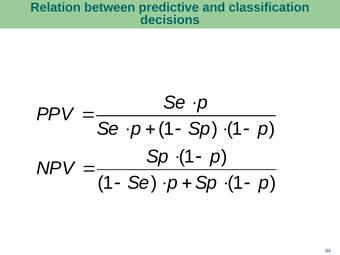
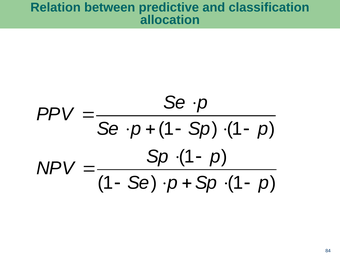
decisions: decisions -> allocation
